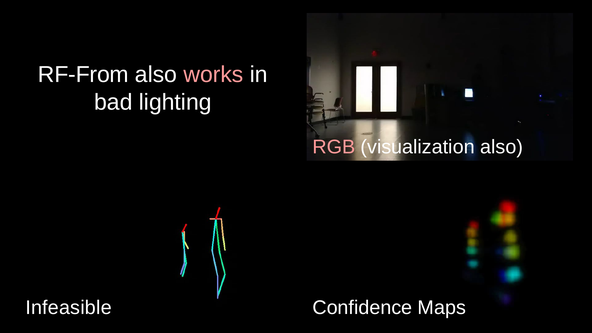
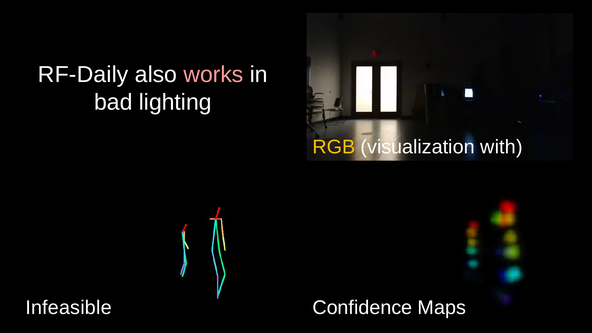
RF-From: RF-From -> RF-Daily
RGB colour: pink -> yellow
visualization also: also -> with
